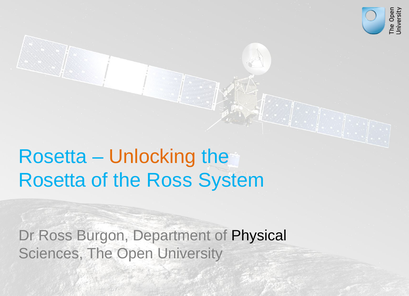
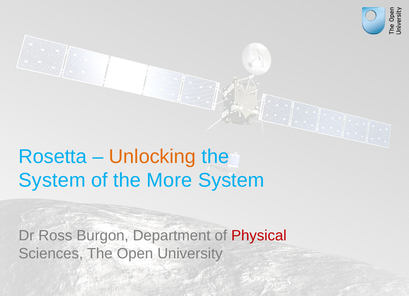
Rosetta at (52, 180): Rosetta -> System
the Ross: Ross -> More
Physical colour: black -> red
